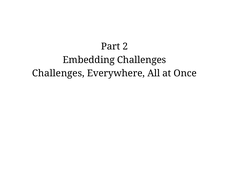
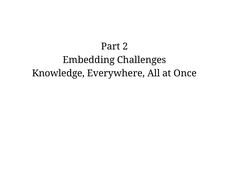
Challenges at (58, 73): Challenges -> Knowledge
